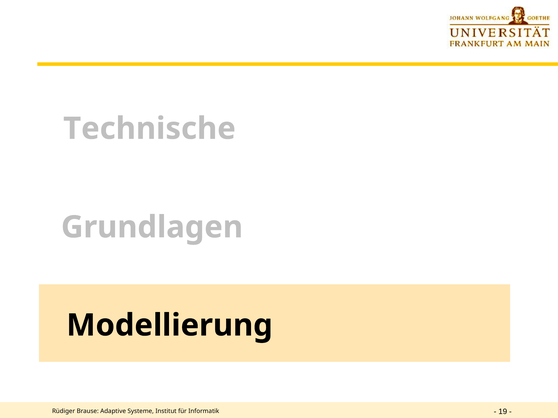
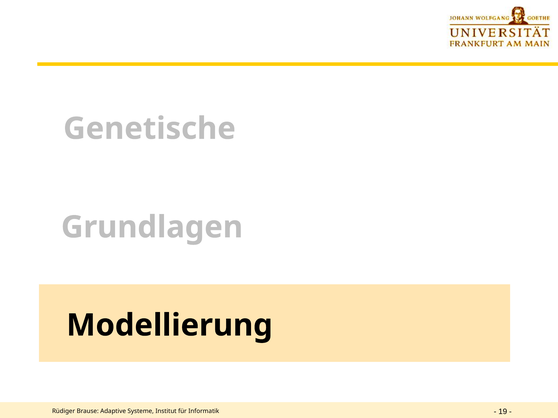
Technische: Technische -> Genetische
